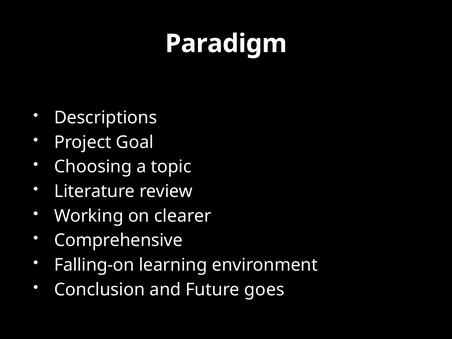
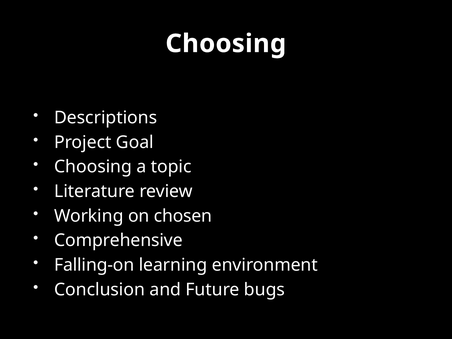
Paradigm at (226, 44): Paradigm -> Choosing
clearer: clearer -> chosen
goes: goes -> bugs
